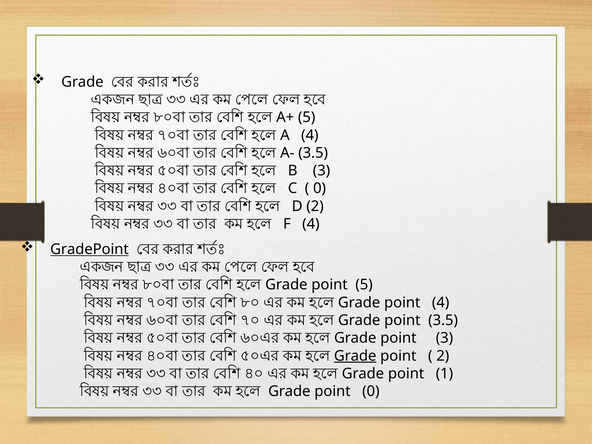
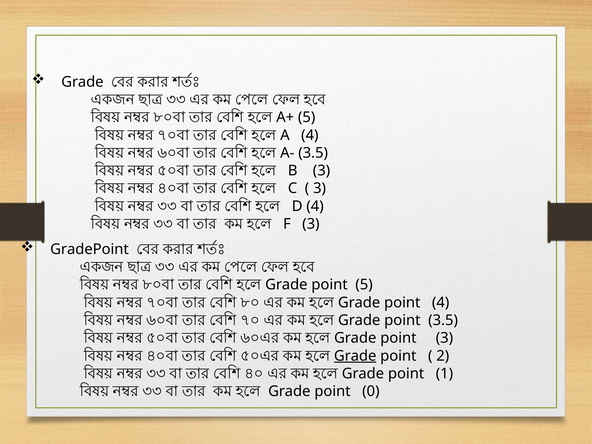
0 at (320, 188): 0 -> 3
D 2: 2 -> 4
F 4: 4 -> 3
GradePoint underline: present -> none
